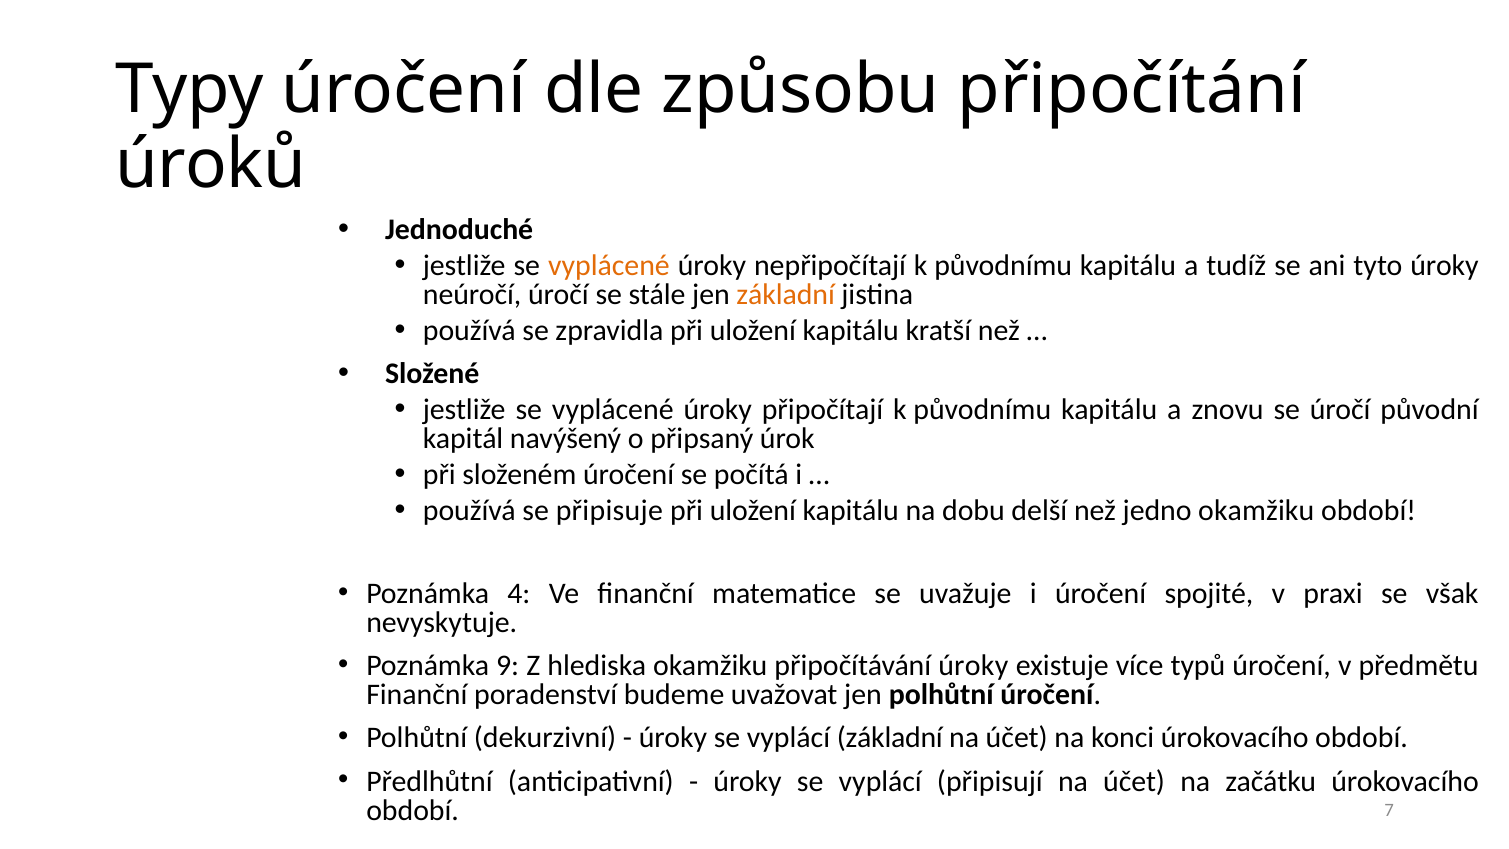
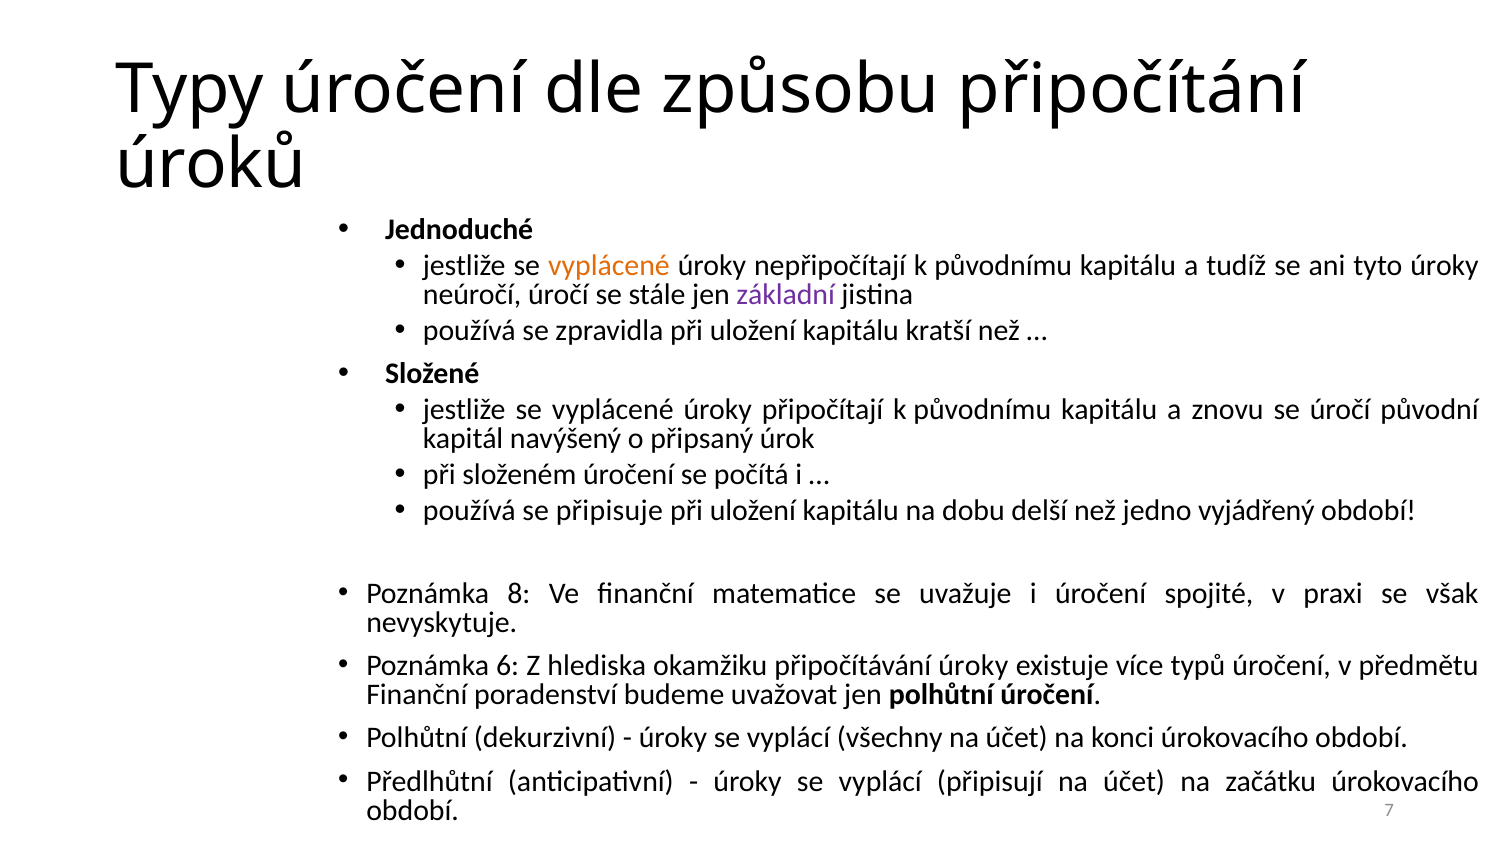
základní at (786, 295) colour: orange -> purple
jedno okamžiku: okamžiku -> vyjádřený
4: 4 -> 8
9: 9 -> 6
vyplácí základní: základní -> všechny
